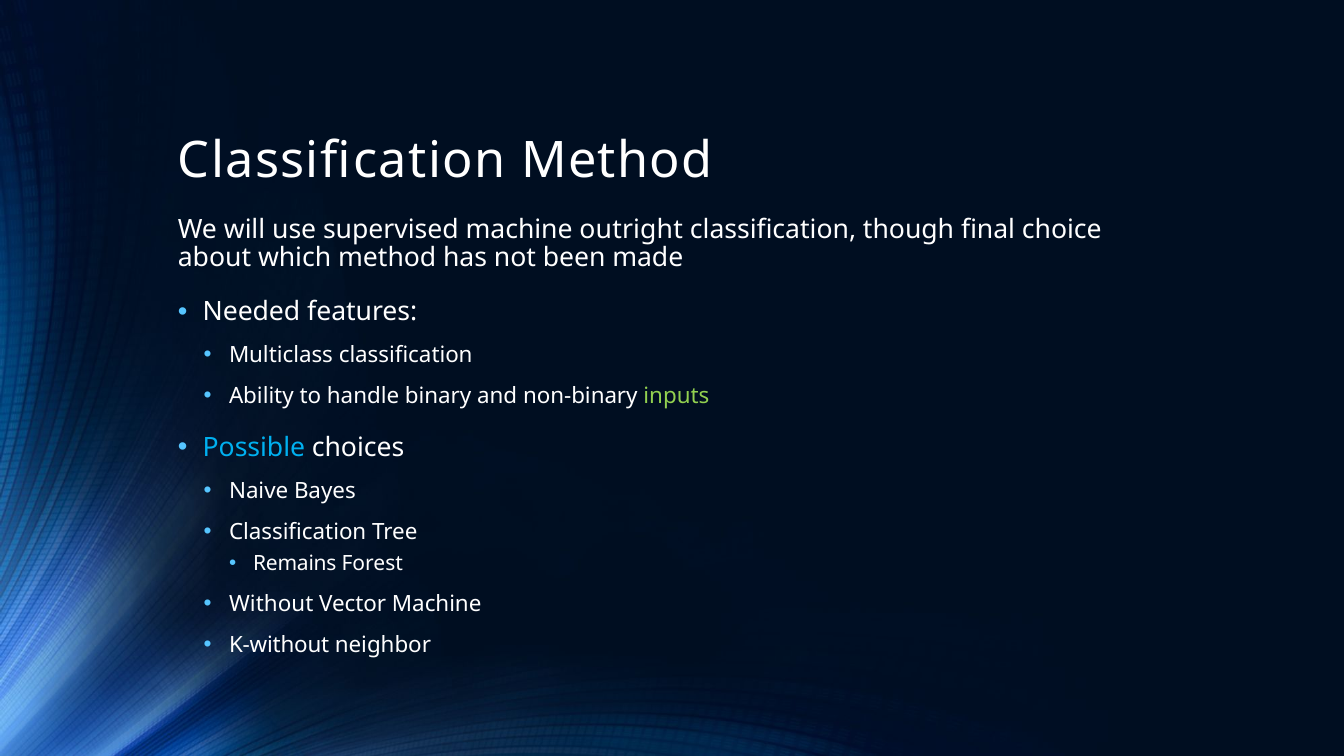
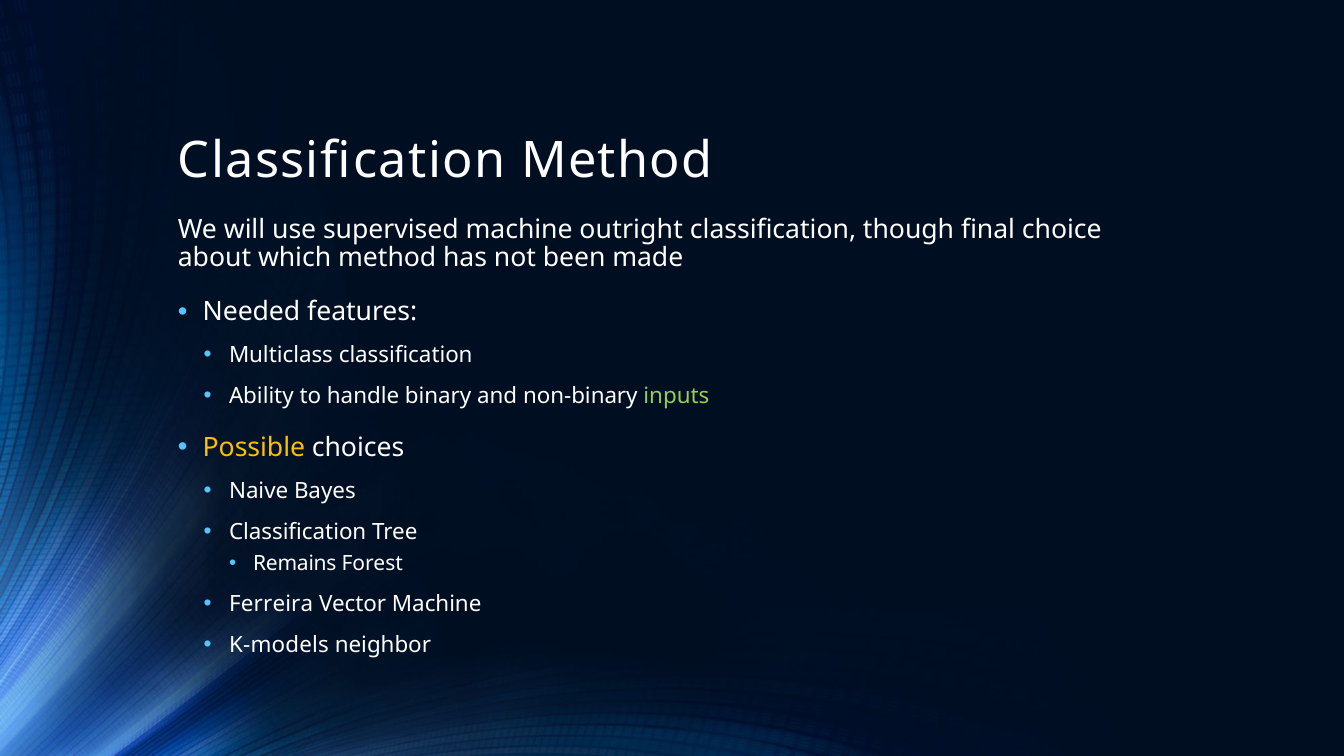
Possible colour: light blue -> yellow
Without: Without -> Ferreira
K-without: K-without -> K-models
